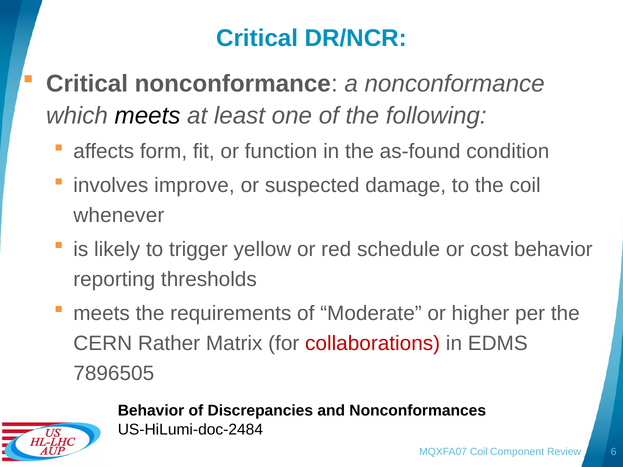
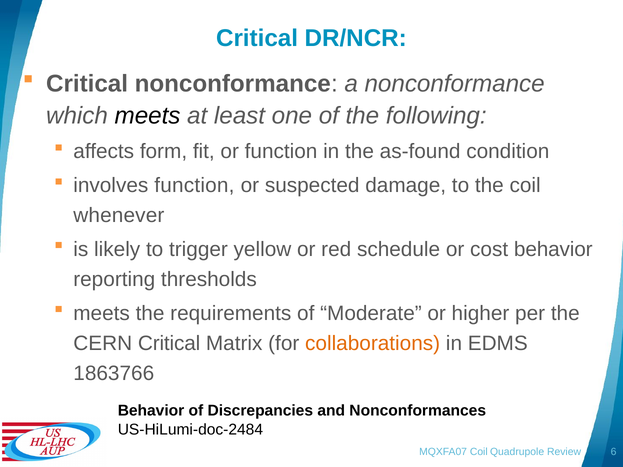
involves improve: improve -> function
CERN Rather: Rather -> Critical
collaborations colour: red -> orange
7896505: 7896505 -> 1863766
Component: Component -> Quadrupole
